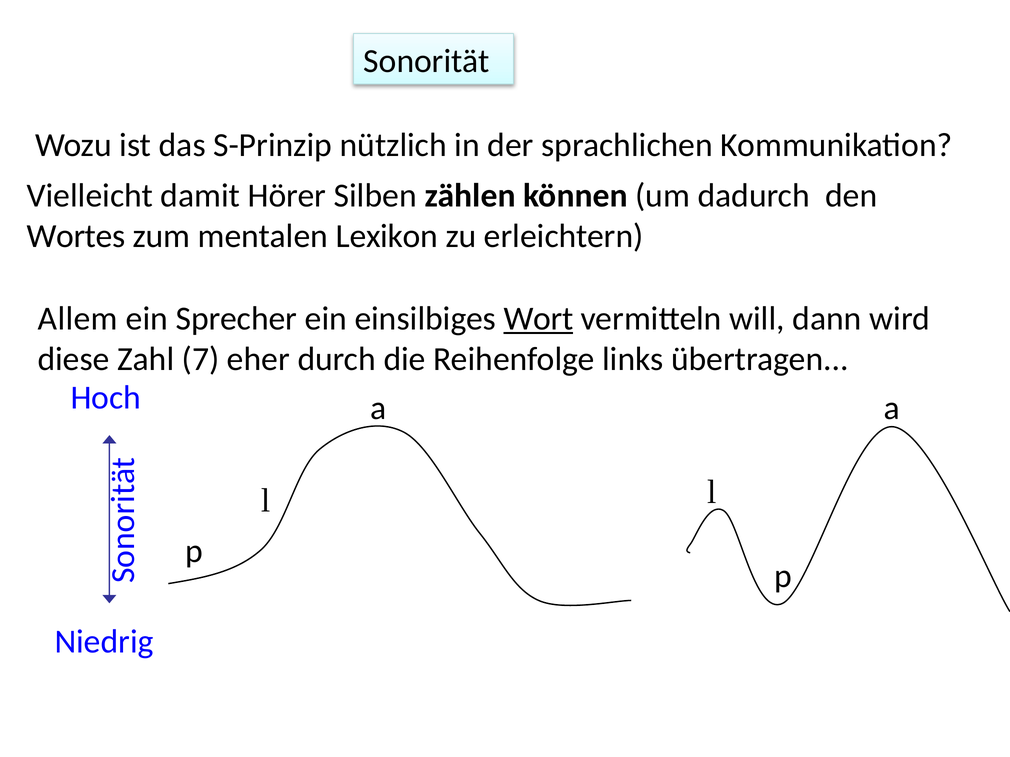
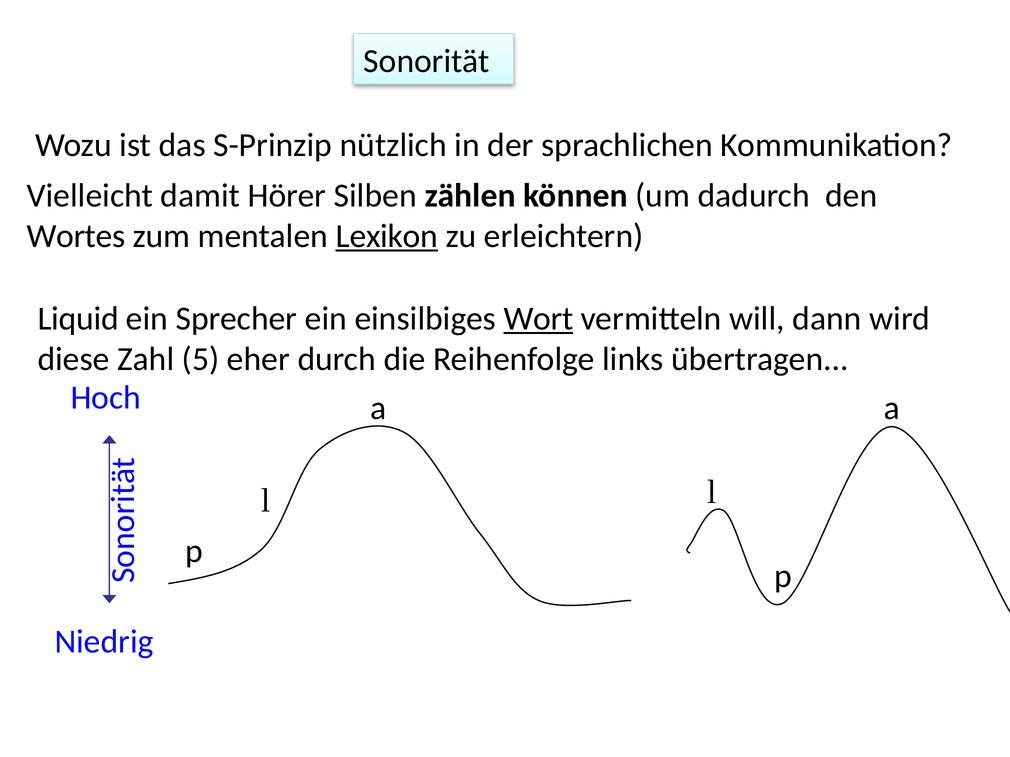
Lexikon underline: none -> present
Allem: Allem -> Liquid
7: 7 -> 5
